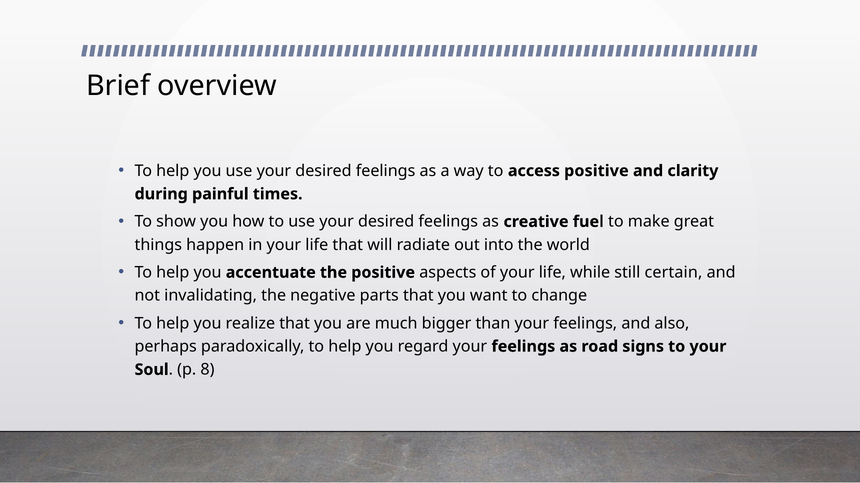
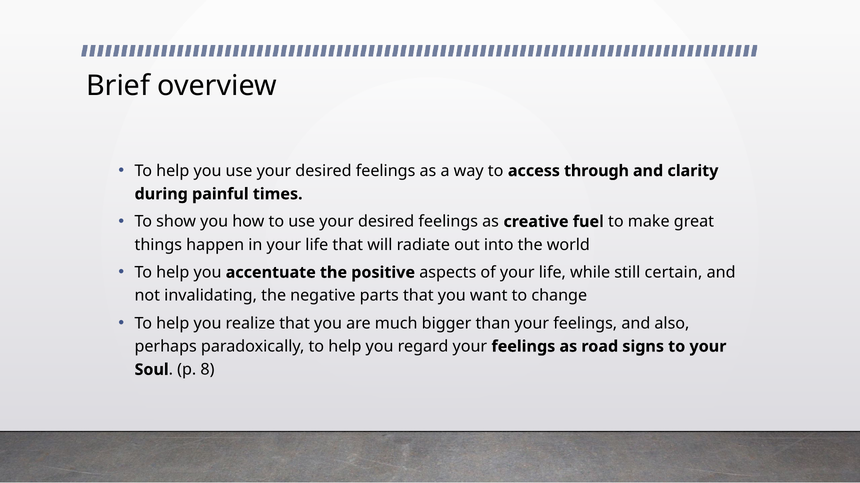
access positive: positive -> through
